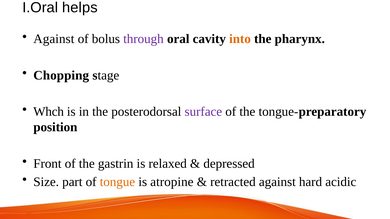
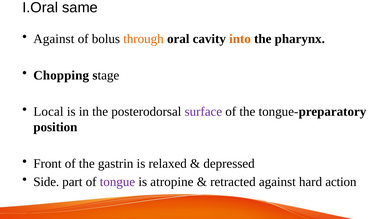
helps: helps -> same
through colour: purple -> orange
Whch: Whch -> Local
Size: Size -> Side
tongue colour: orange -> purple
acidic: acidic -> action
